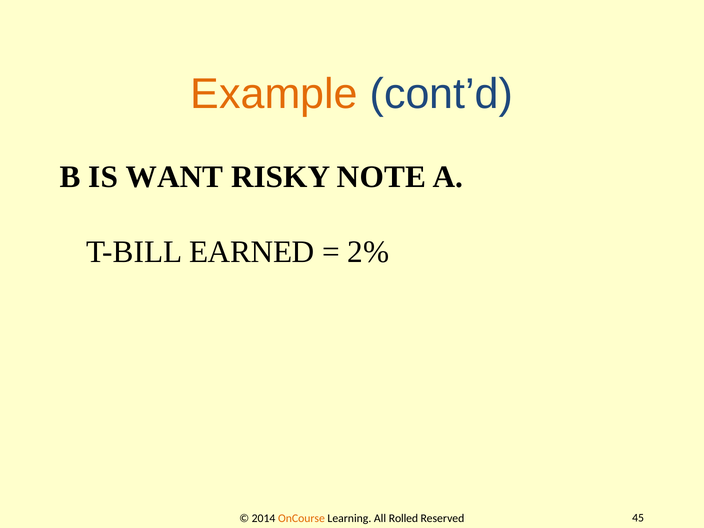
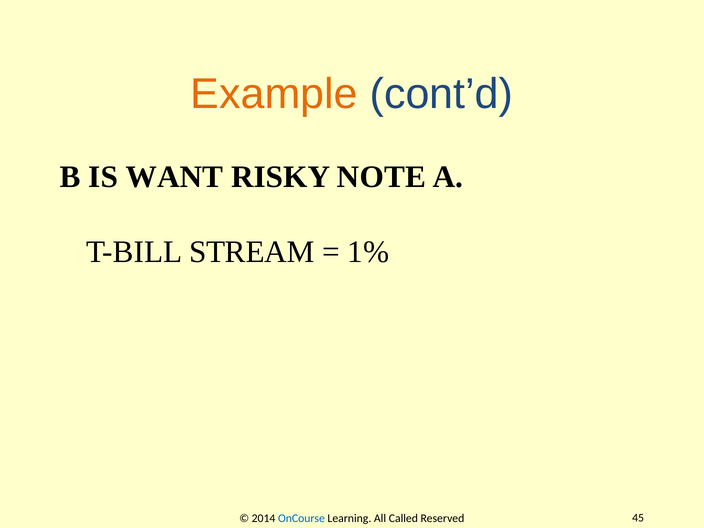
EARNED: EARNED -> STREAM
2%: 2% -> 1%
OnCourse colour: orange -> blue
Rolled: Rolled -> Called
